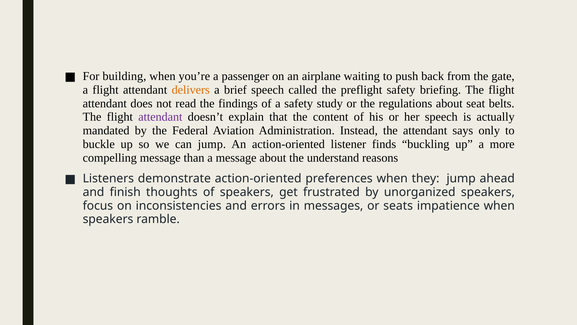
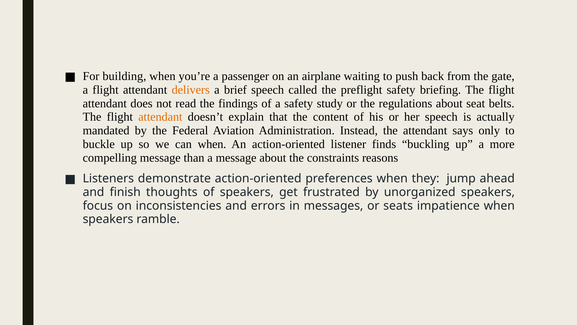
attendant at (160, 117) colour: purple -> orange
can jump: jump -> when
understand: understand -> constraints
